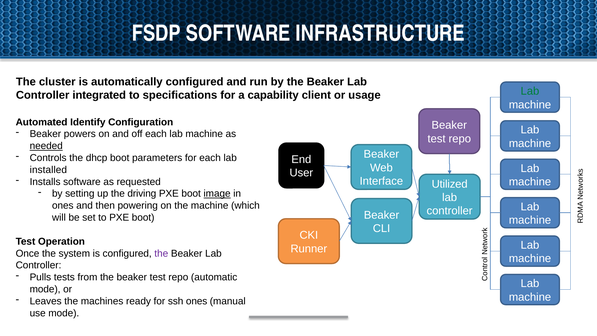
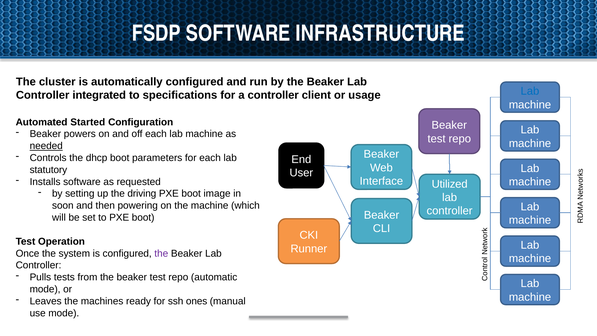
Lab at (530, 91) colour: green -> blue
a capability: capability -> controller
Identify: Identify -> Started
installed: installed -> statutory
image underline: present -> none
ones at (63, 206): ones -> soon
